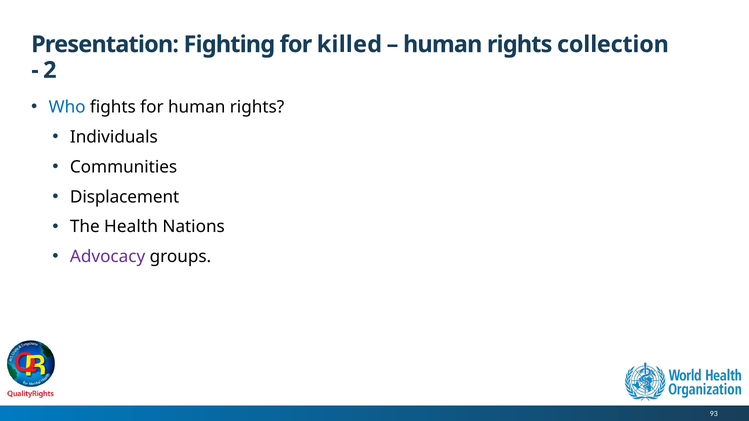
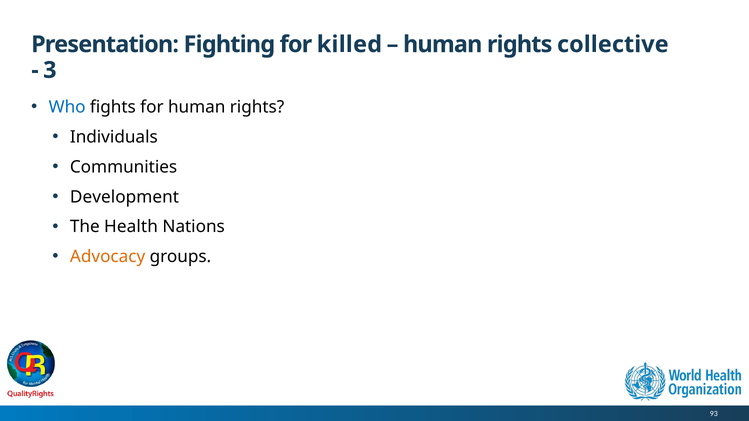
collection: collection -> collective
2: 2 -> 3
Displacement: Displacement -> Development
Advocacy colour: purple -> orange
